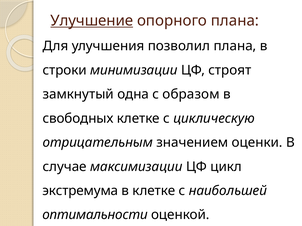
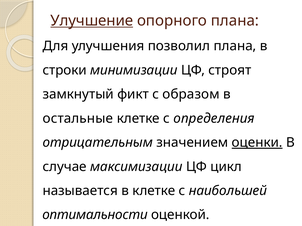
одна: одна -> фикт
свободных: свободных -> остальные
циклическую: циклическую -> определения
оценки underline: none -> present
экстремума: экстремума -> называется
